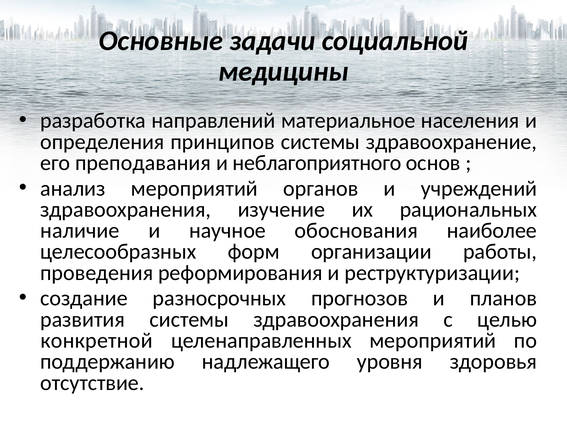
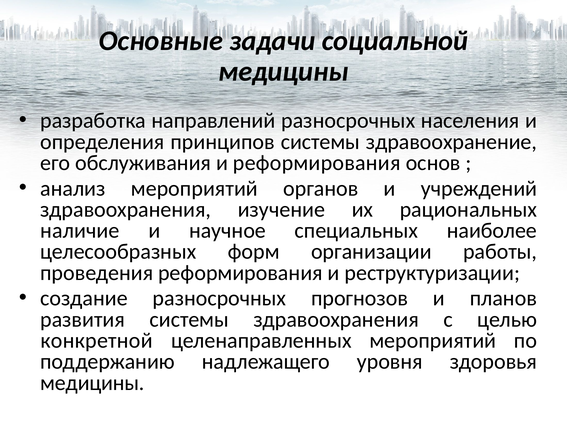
направлений материальное: материальное -> разносрочных
преподавания: преподавания -> обслуживания
и неблагоприятного: неблагоприятного -> реформирования
обоснования: обоснования -> специальных
отсутствие at (92, 383): отсутствие -> медицины
